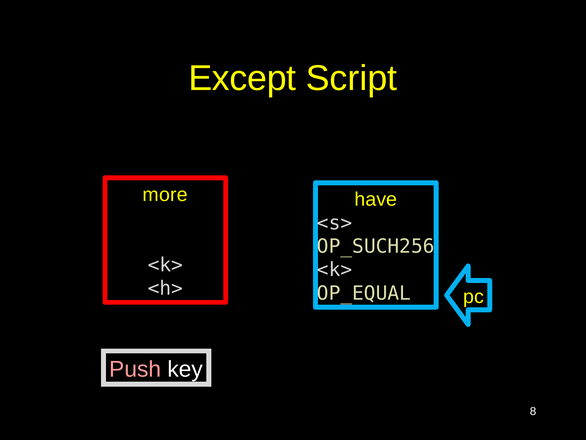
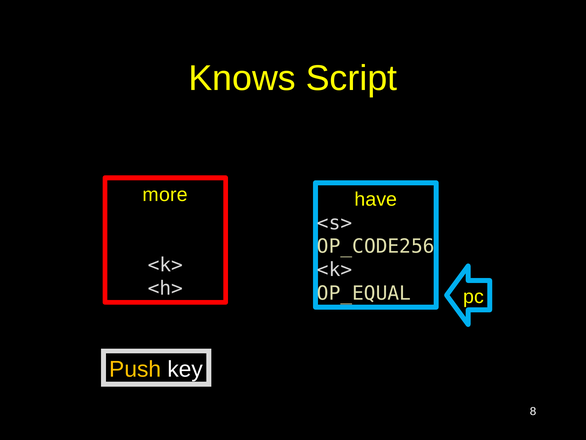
Except: Except -> Knows
OP_SUCH256: OP_SUCH256 -> OP_CODE256
Push colour: pink -> yellow
